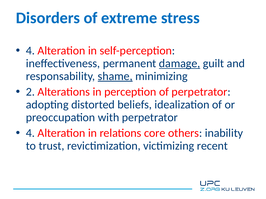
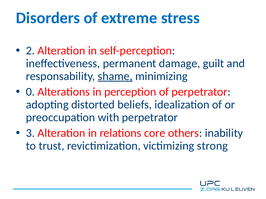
4 at (30, 51): 4 -> 2
damage underline: present -> none
2: 2 -> 0
4 at (30, 133): 4 -> 3
recent: recent -> strong
